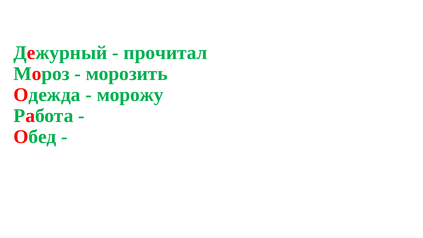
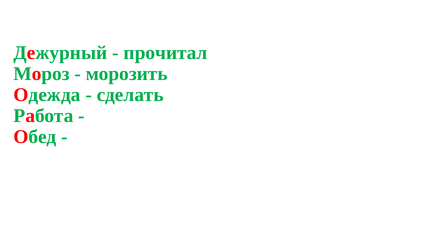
морожу: морожу -> сделать
